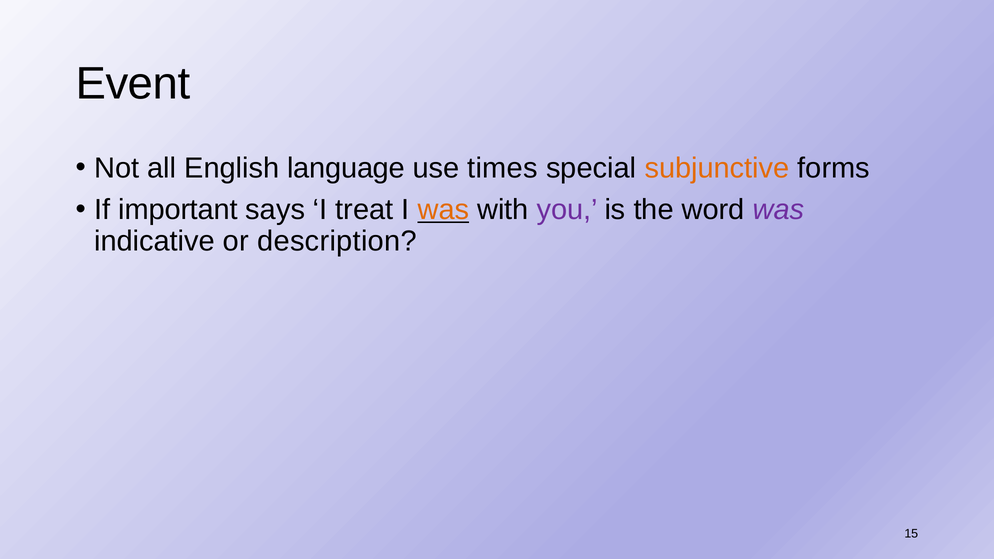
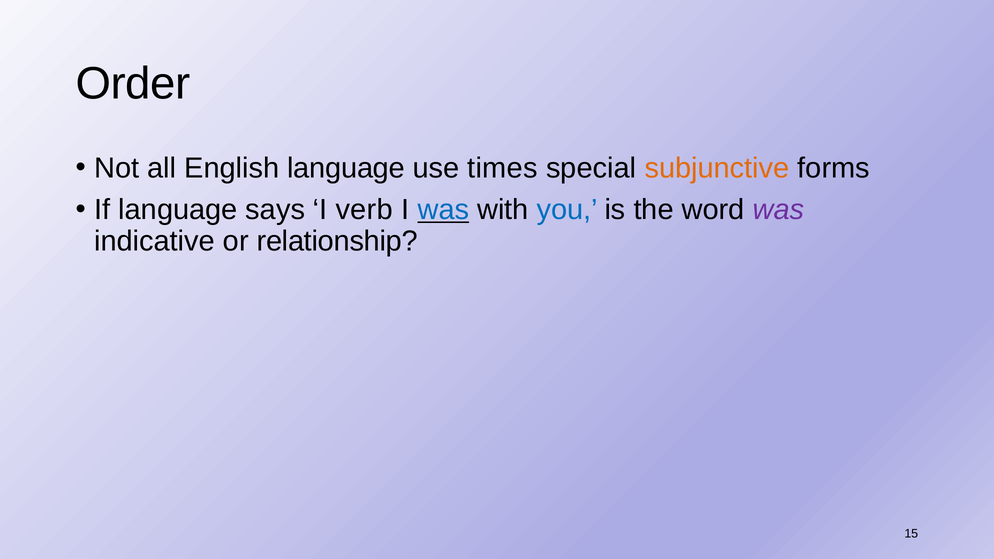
Event: Event -> Order
If important: important -> language
treat: treat -> verb
was at (443, 210) colour: orange -> blue
you colour: purple -> blue
description: description -> relationship
